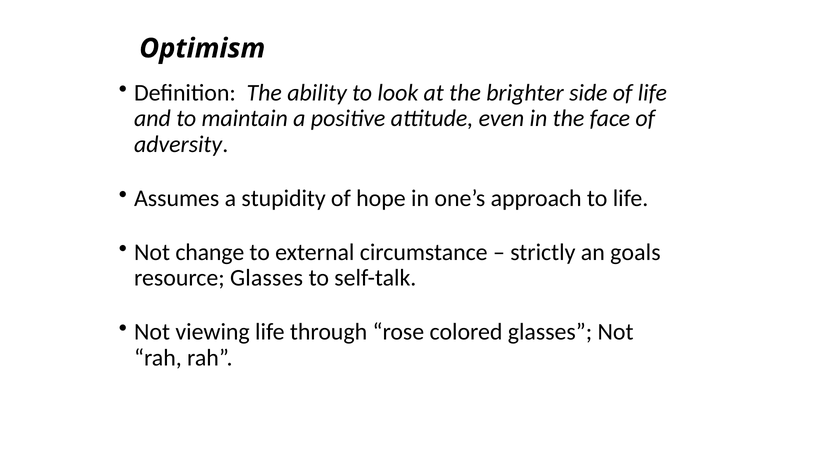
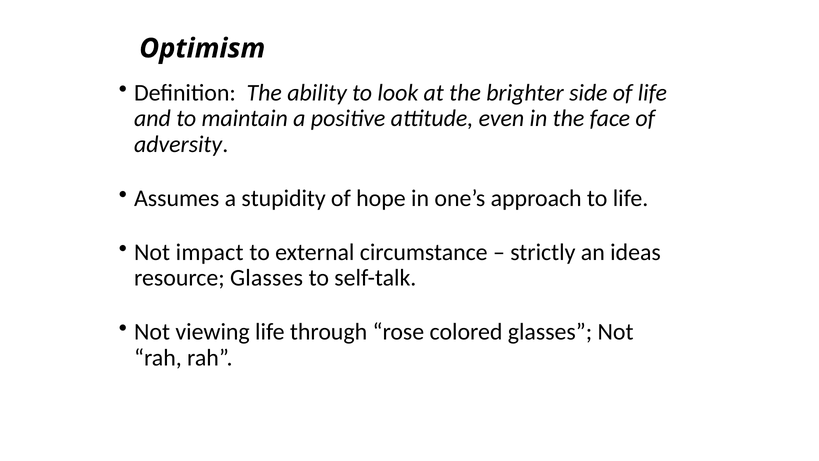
change: change -> impact
goals: goals -> ideas
